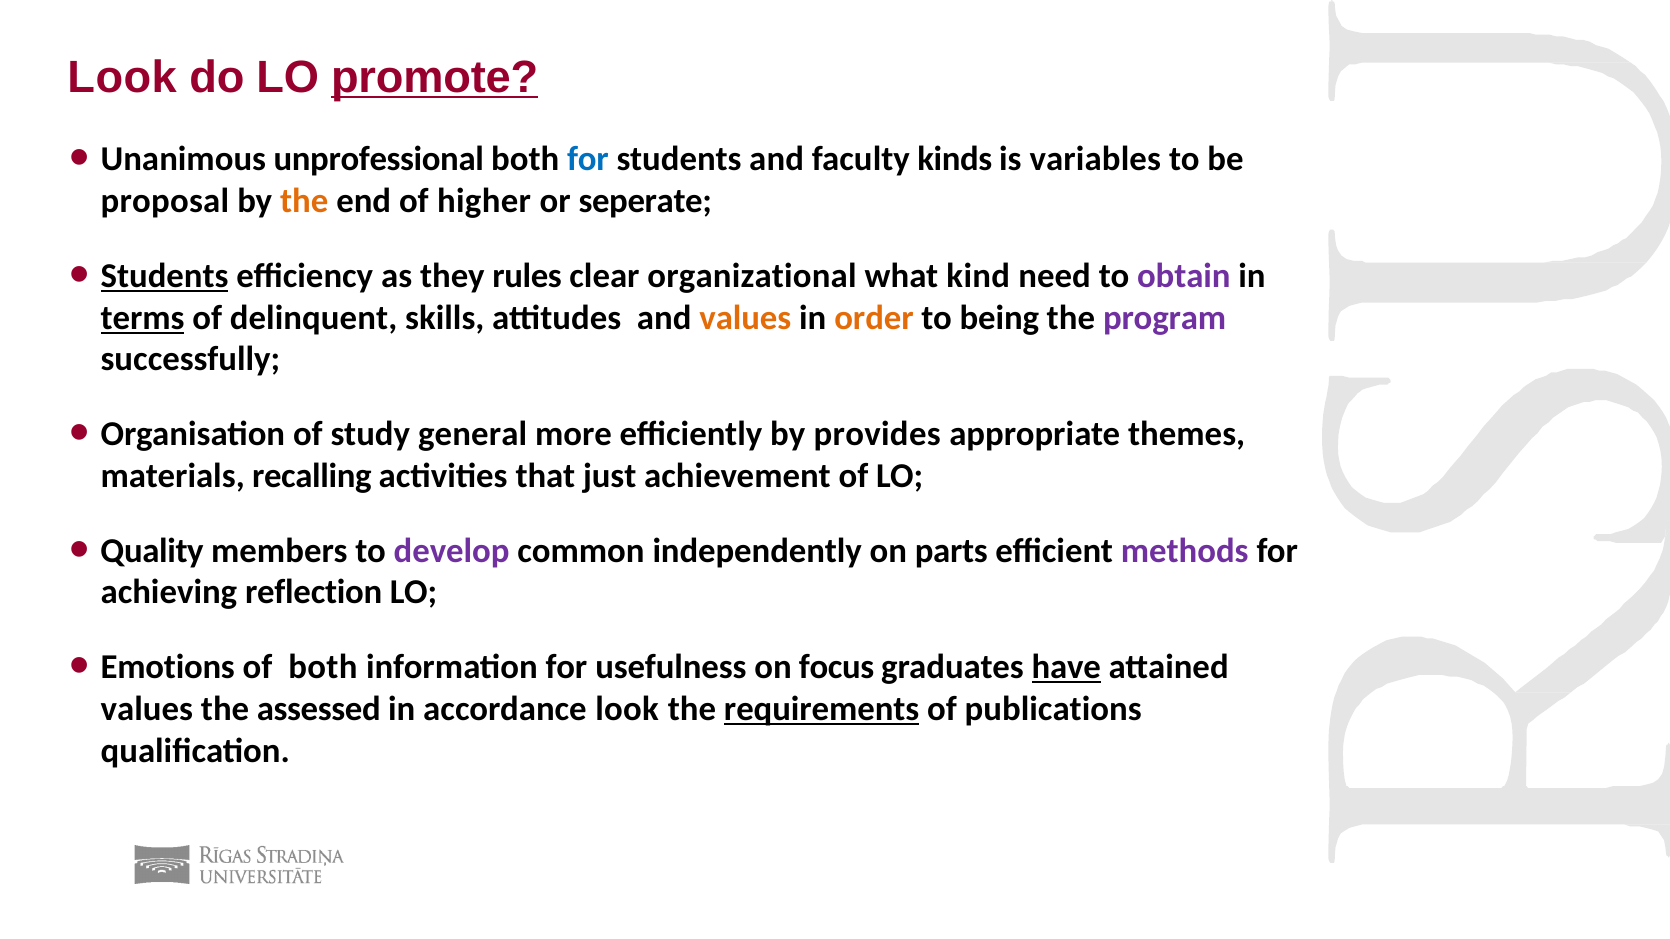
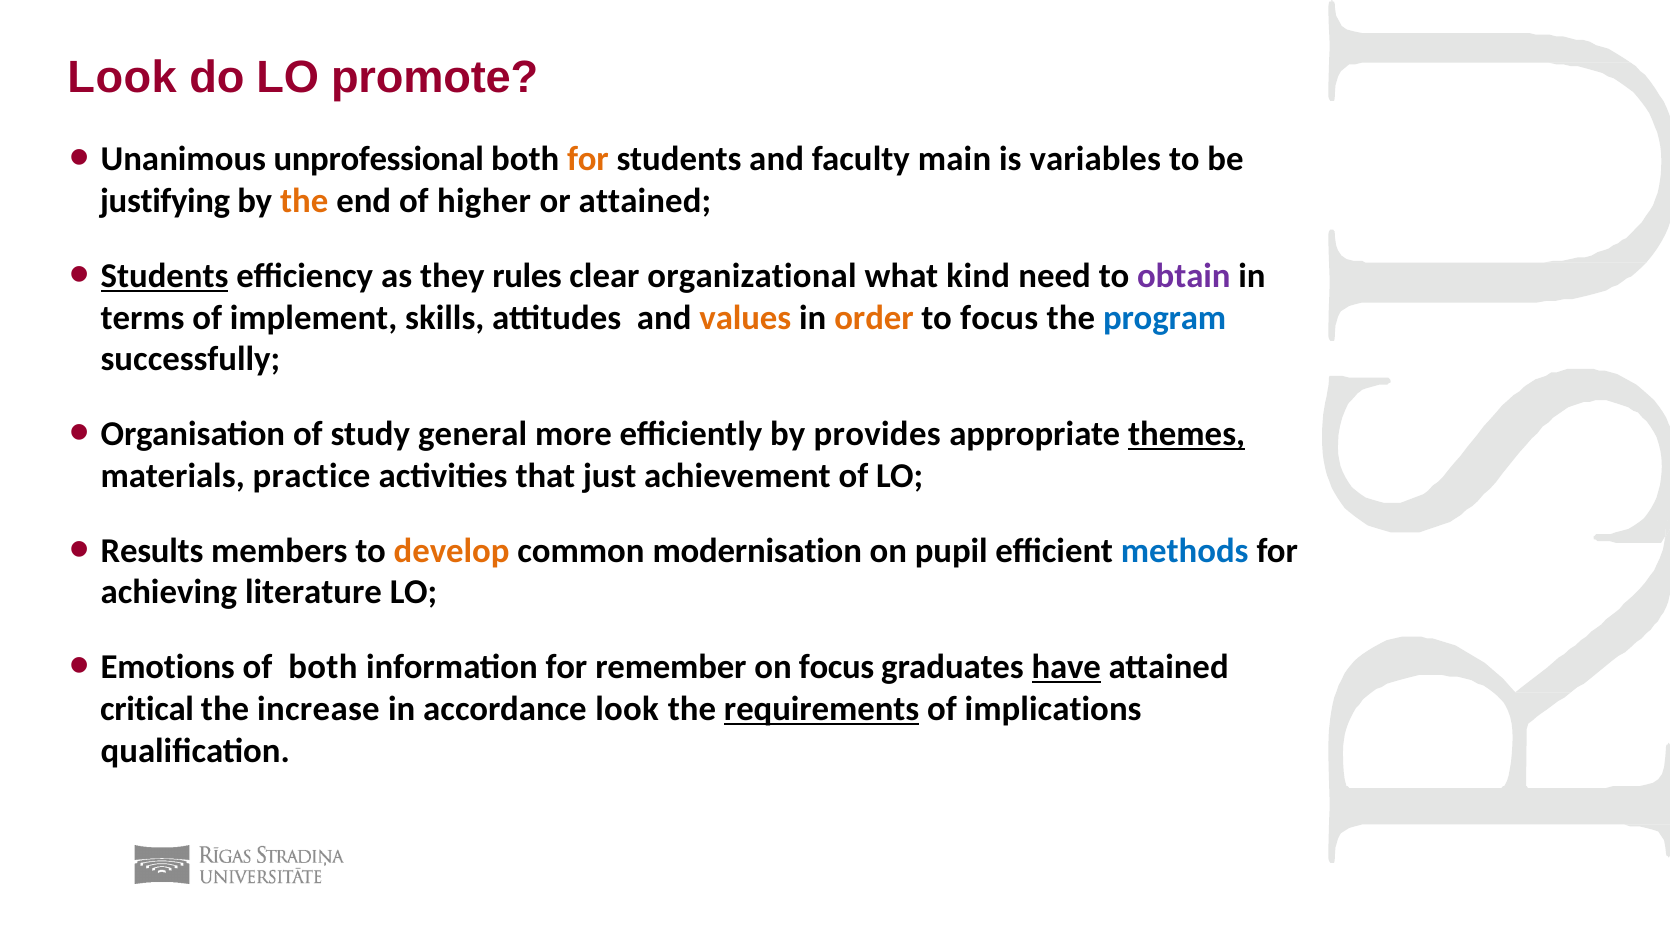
promote underline: present -> none
for at (588, 159) colour: blue -> orange
kinds: kinds -> main
proposal: proposal -> justifying
or seperate: seperate -> attained
terms underline: present -> none
delinquent: delinquent -> implement
to being: being -> focus
program colour: purple -> blue
themes underline: none -> present
recalling: recalling -> practice
Quality: Quality -> Results
develop colour: purple -> orange
independently: independently -> modernisation
parts: parts -> pupil
methods colour: purple -> blue
reflection: reflection -> literature
usefulness: usefulness -> remember
values at (147, 709): values -> critical
assessed: assessed -> increase
publications: publications -> implications
